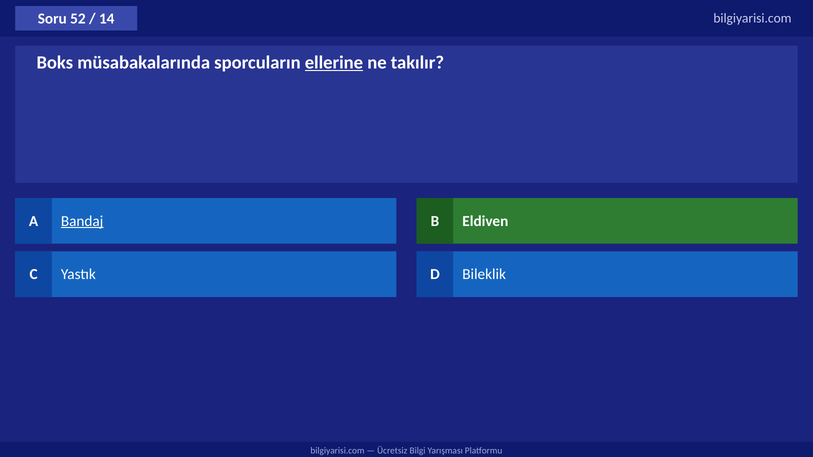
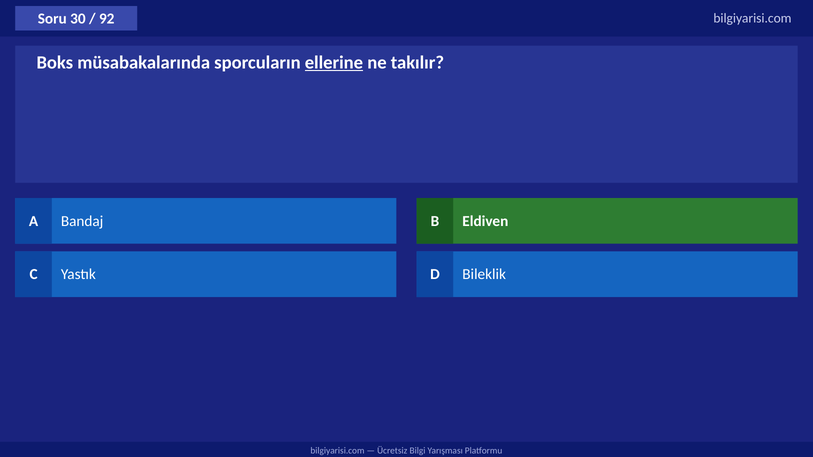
52: 52 -> 30
14: 14 -> 92
Bandaj underline: present -> none
